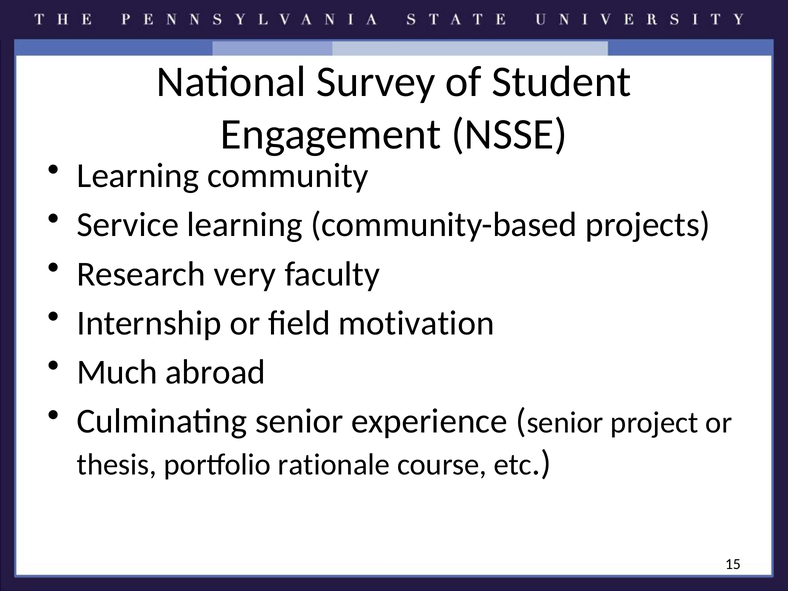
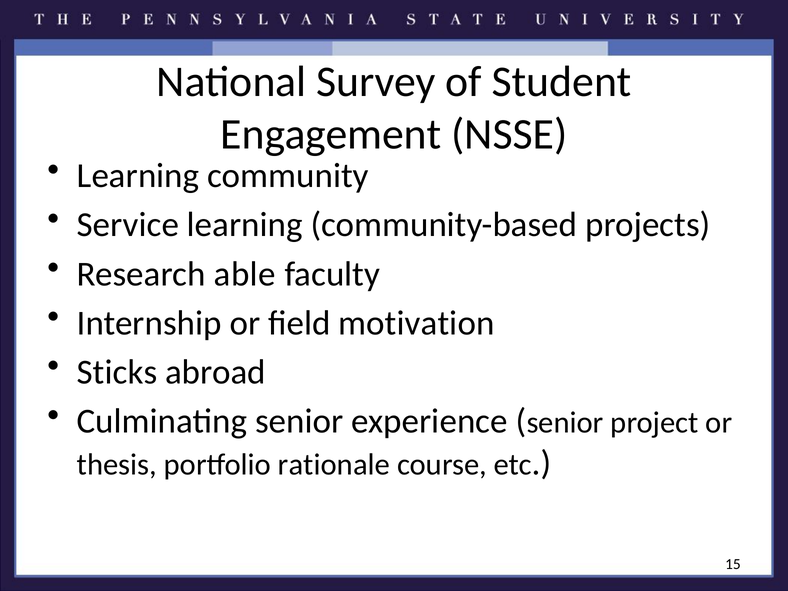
very: very -> able
Much: Much -> Sticks
